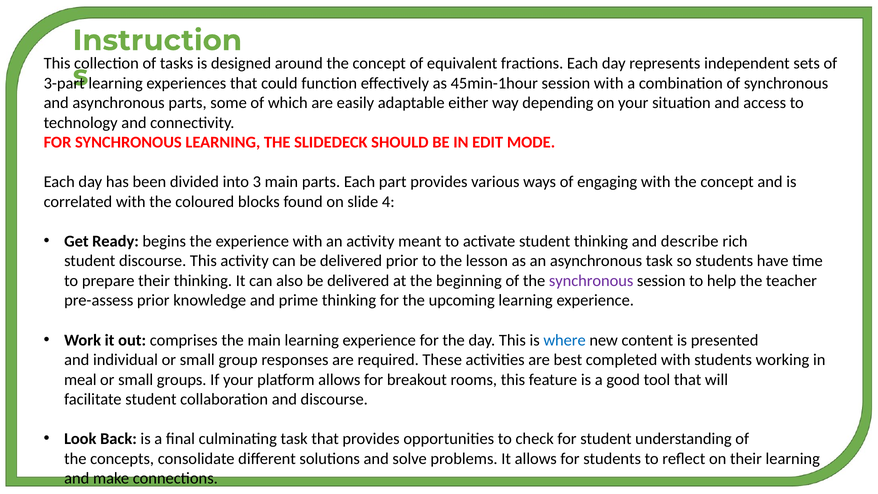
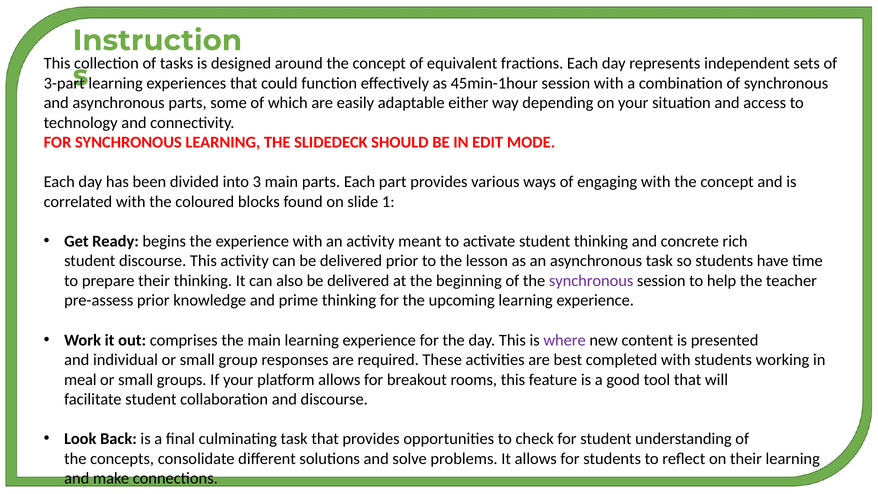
4: 4 -> 1
describe: describe -> concrete
where colour: blue -> purple
